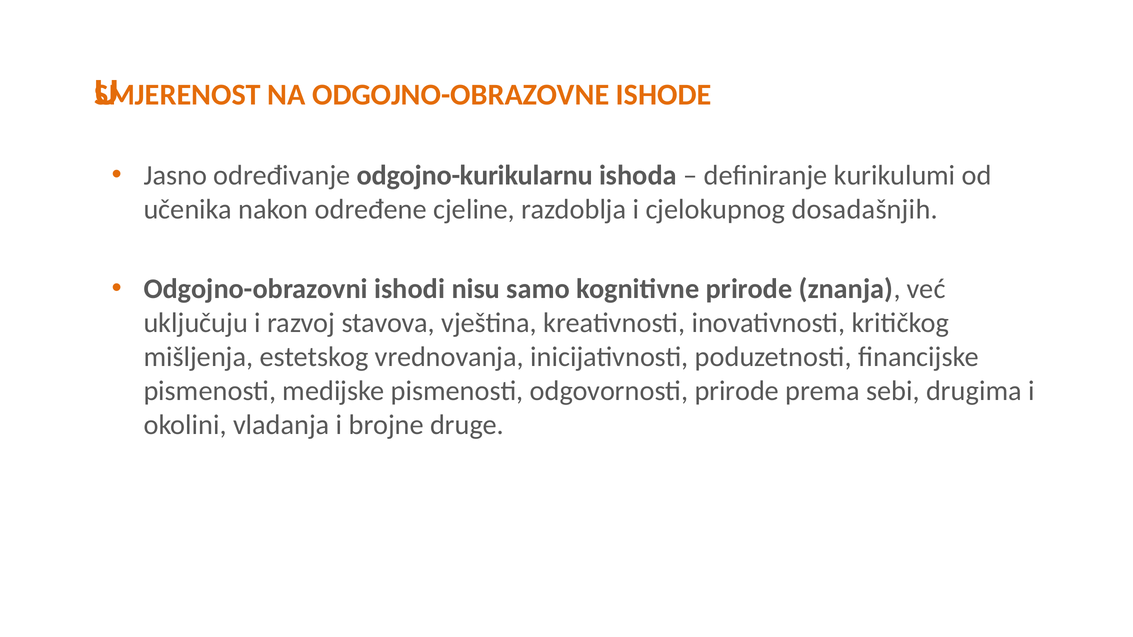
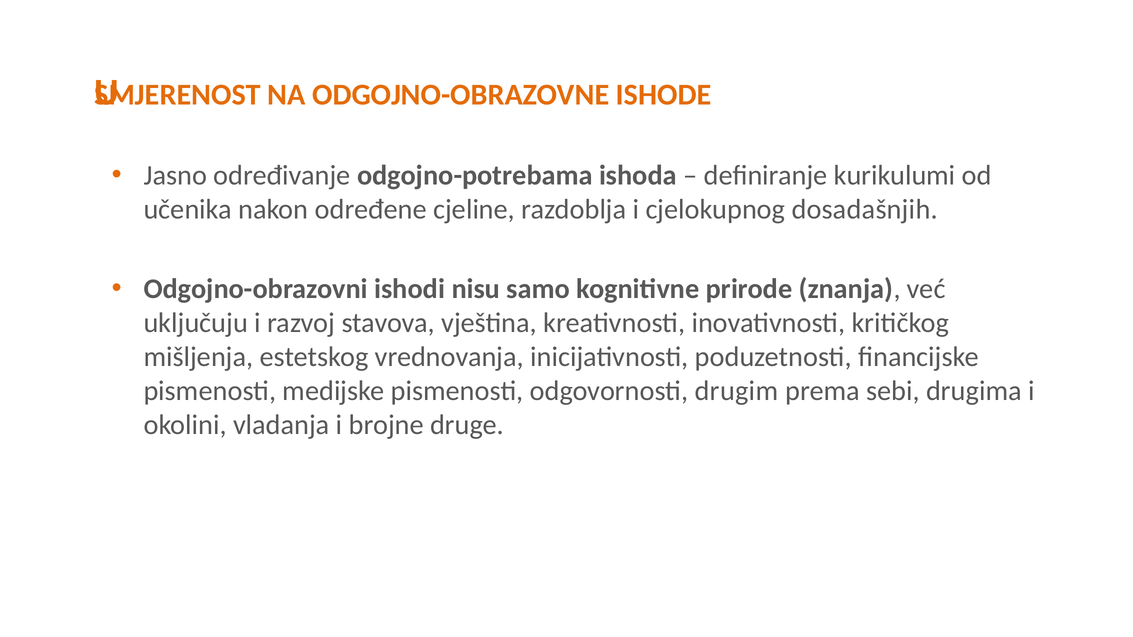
odgojno-kurikularnu: odgojno-kurikularnu -> odgojno-potrebama
odgovornosti prirode: prirode -> drugim
